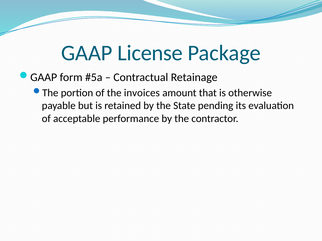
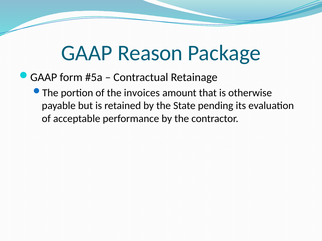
License: License -> Reason
